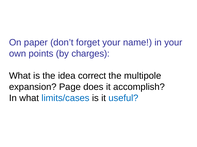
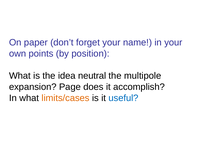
charges: charges -> position
correct: correct -> neutral
limits/cases colour: blue -> orange
